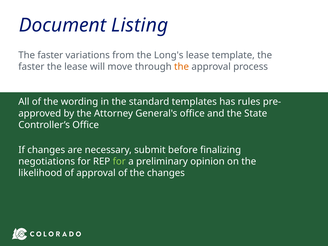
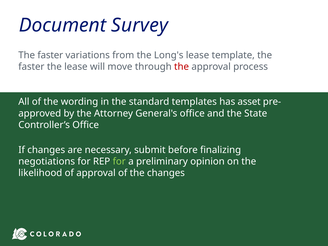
Listing: Listing -> Survey
the at (182, 67) colour: orange -> red
rules: rules -> asset
